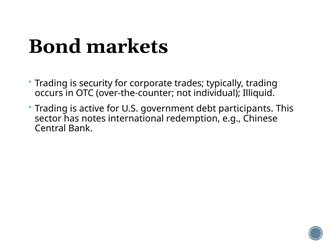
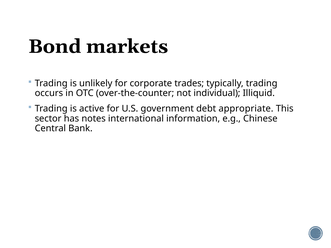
security: security -> unlikely
participants: participants -> appropriate
redemption: redemption -> information
